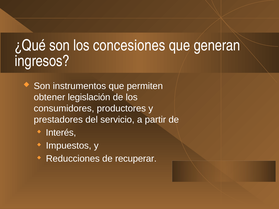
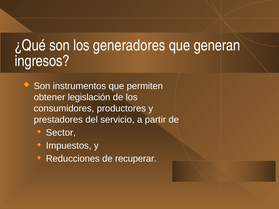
concesiones: concesiones -> generadores
Interés: Interés -> Sector
